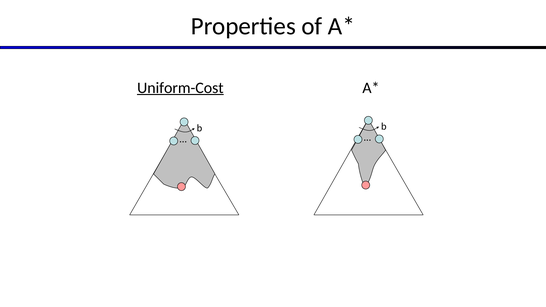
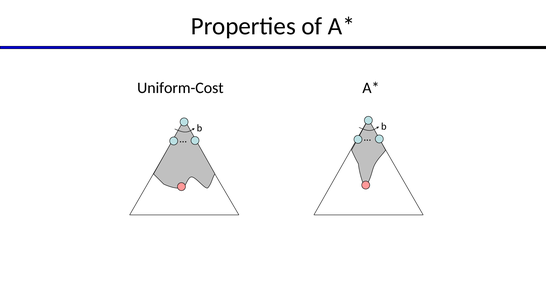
Uniform-Cost underline: present -> none
